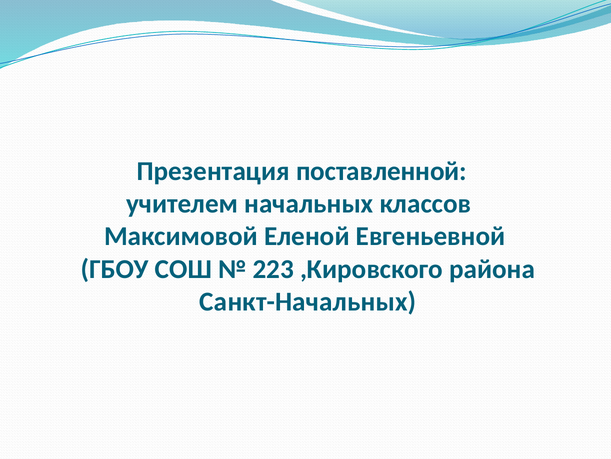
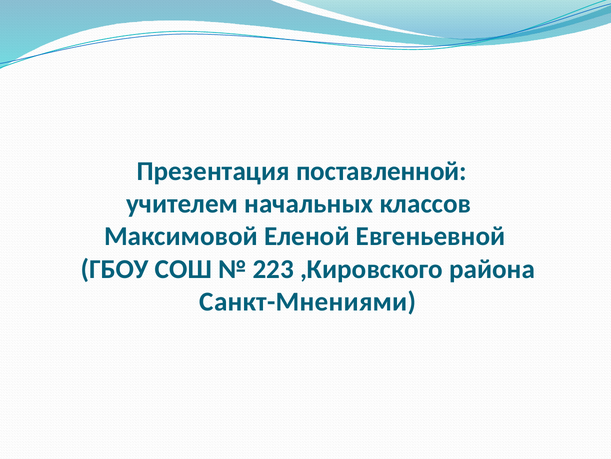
Санкт-Начальных: Санкт-Начальных -> Санкт-Мнениями
